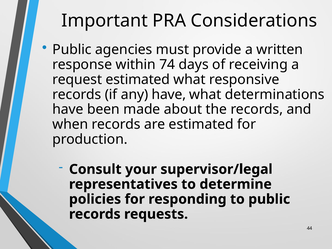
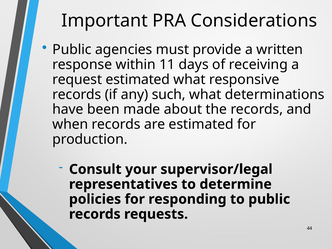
74: 74 -> 11
any have: have -> such
